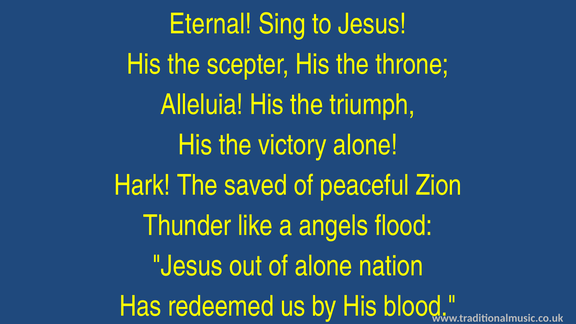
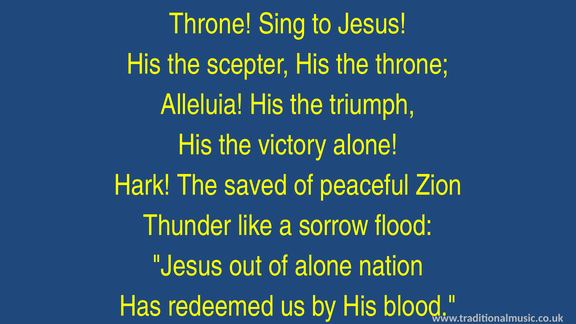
Eternal at (211, 24): Eternal -> Throne
angels: angels -> sorrow
